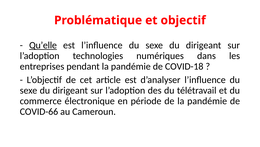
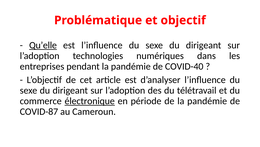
COVID-18: COVID-18 -> COVID-40
électronique underline: none -> present
COVID-66: COVID-66 -> COVID-87
